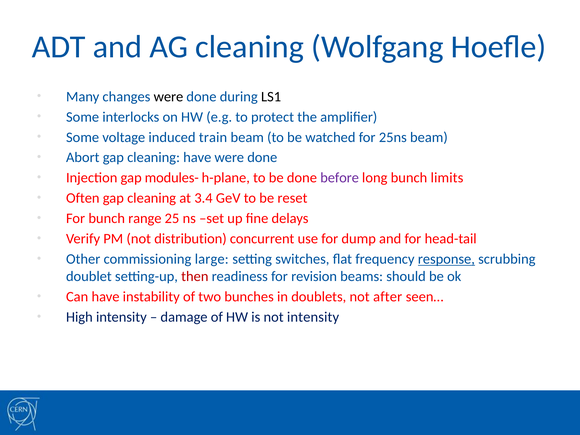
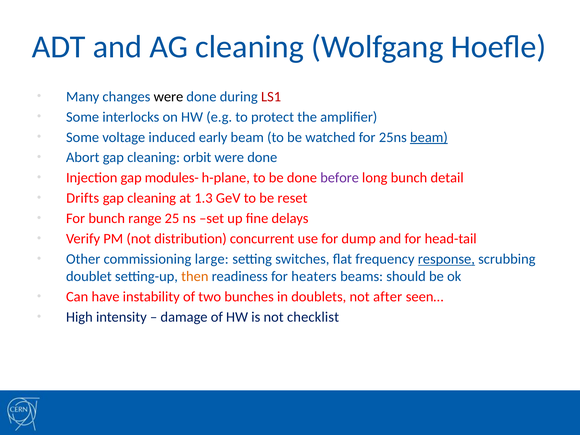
LS1 colour: black -> red
train: train -> early
beam at (429, 137) underline: none -> present
cleaning have: have -> orbit
limits: limits -> detail
Often: Often -> Drifts
3.4: 3.4 -> 1.3
then colour: red -> orange
revision: revision -> heaters
not intensity: intensity -> checklist
